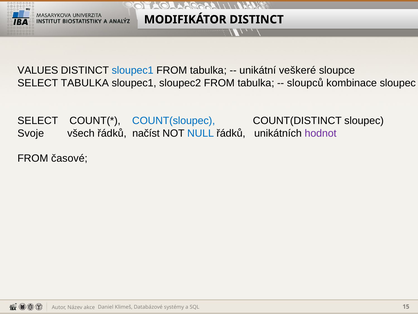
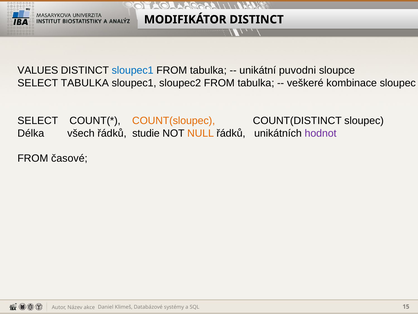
veškeré: veškeré -> puvodni
sloupců: sloupců -> veškeré
COUNT(sloupec colour: blue -> orange
Svoje: Svoje -> Délka
načíst: načíst -> studie
NULL colour: blue -> orange
